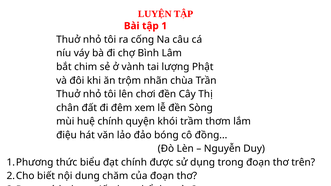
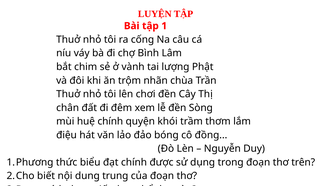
chăm: chăm -> trung
